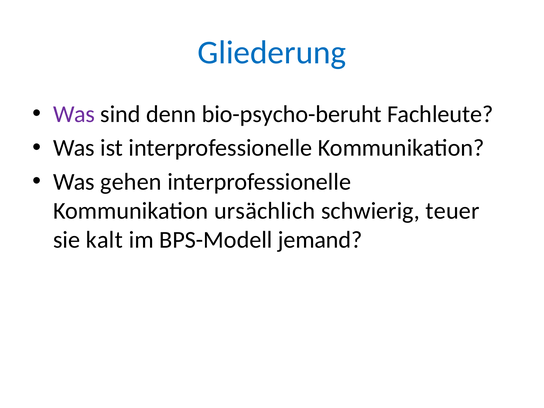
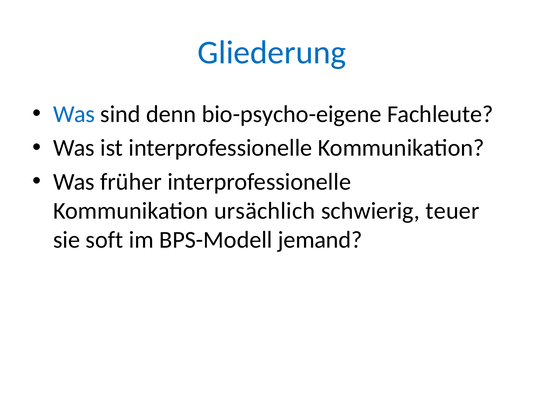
Was at (74, 114) colour: purple -> blue
bio-psycho-beruht: bio-psycho-beruht -> bio-psycho-eigene
gehen: gehen -> früher
kalt: kalt -> soft
